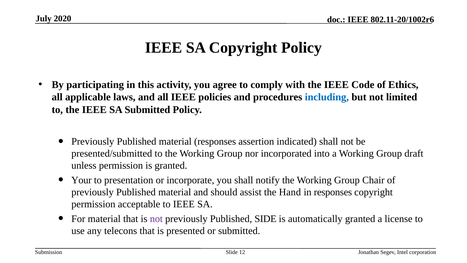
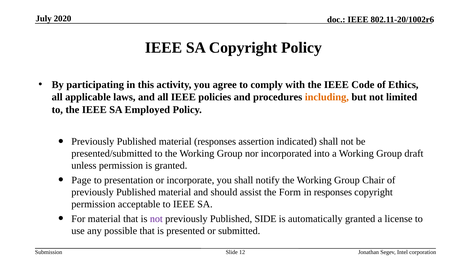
including colour: blue -> orange
SA Submitted: Submitted -> Employed
Your: Your -> Page
Hand: Hand -> Form
telecons: telecons -> possible
